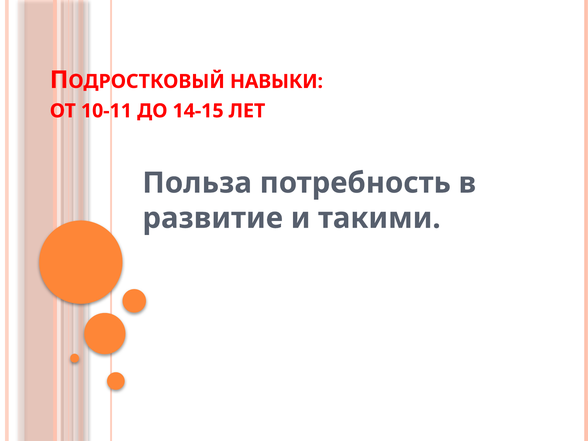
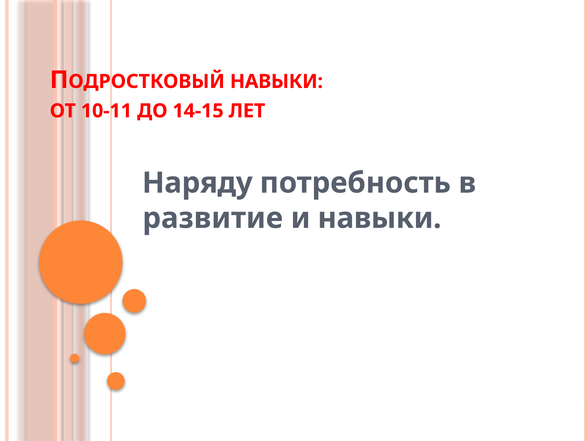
Польза: Польза -> Наряду
и такими: такими -> навыки
